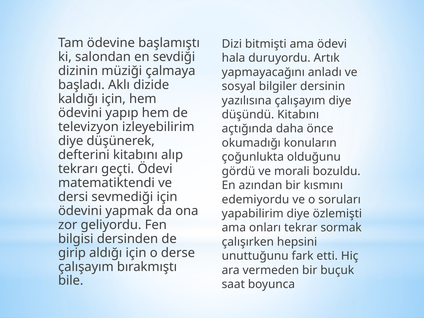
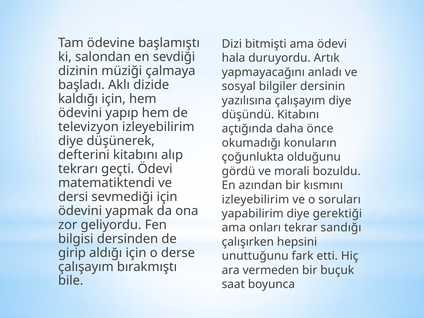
edemiyordu at (255, 199): edemiyordu -> izleyebilirim
özlemişti: özlemişti -> gerektiği
sormak: sormak -> sandığı
